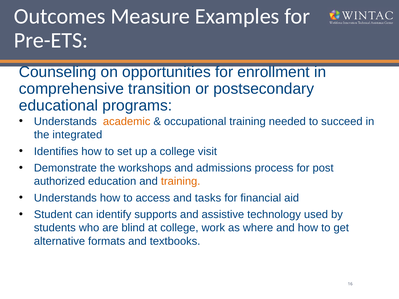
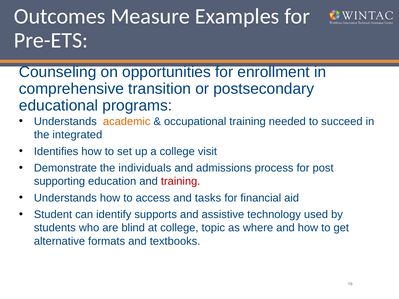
workshops: workshops -> individuals
authorized: authorized -> supporting
training at (181, 181) colour: orange -> red
work: work -> topic
